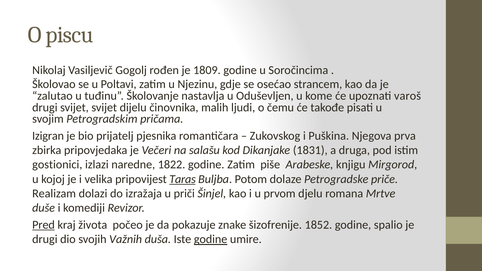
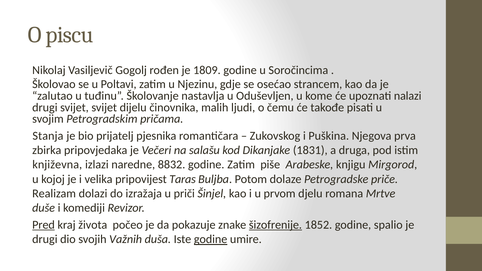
varoš: varoš -> nalazi
Izigran: Izigran -> Stanja
gostionici: gostionici -> književna
1822: 1822 -> 8832
Taras underline: present -> none
šizofrenije underline: none -> present
